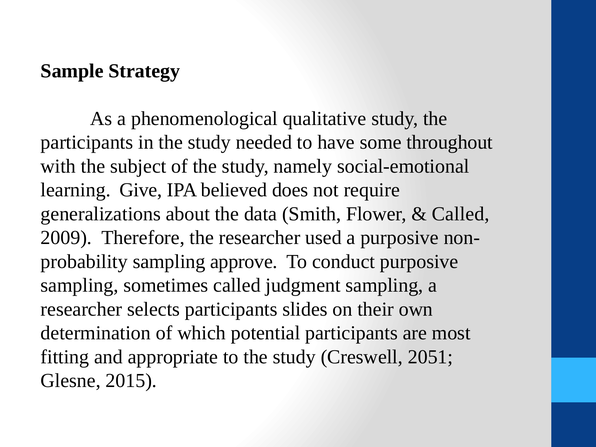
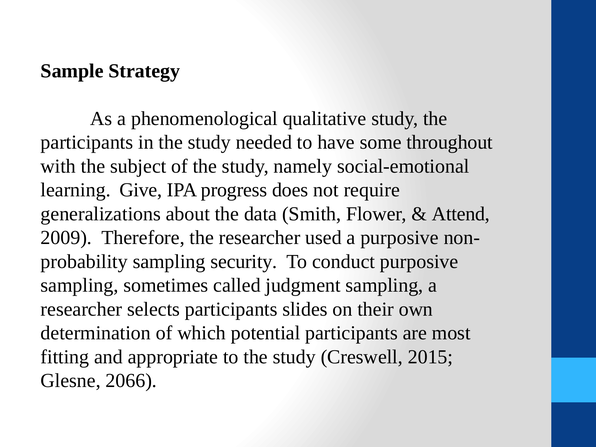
believed: believed -> progress
Called at (461, 214): Called -> Attend
approve: approve -> security
2051: 2051 -> 2015
2015: 2015 -> 2066
